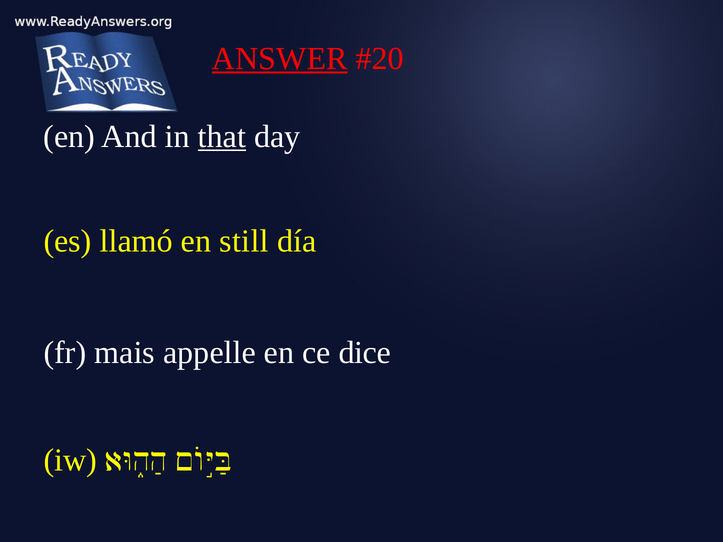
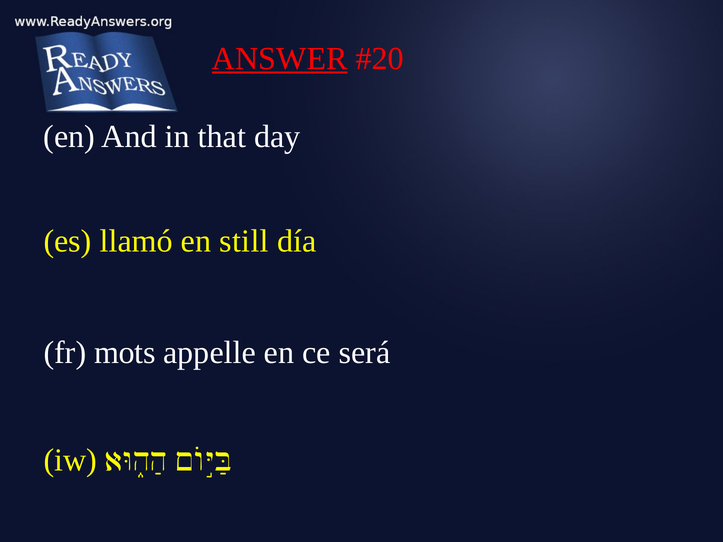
that underline: present -> none
mais: mais -> mots
dice: dice -> será
